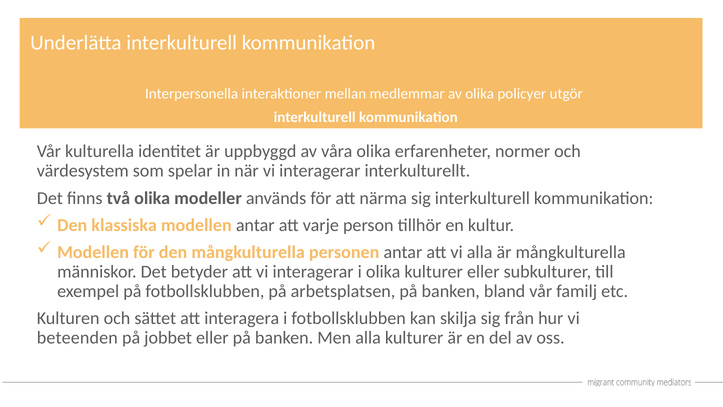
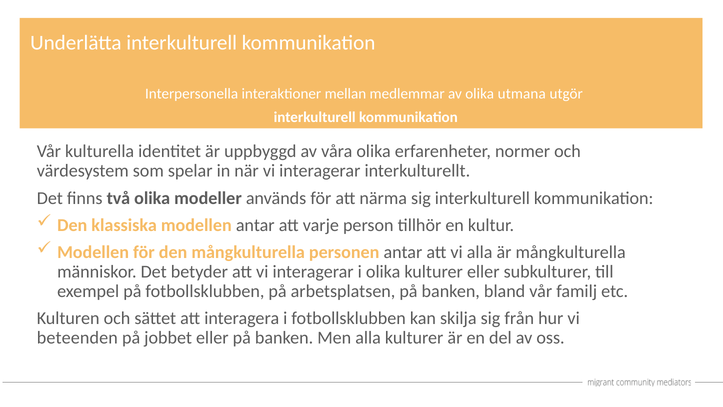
policyer: policyer -> utmana
